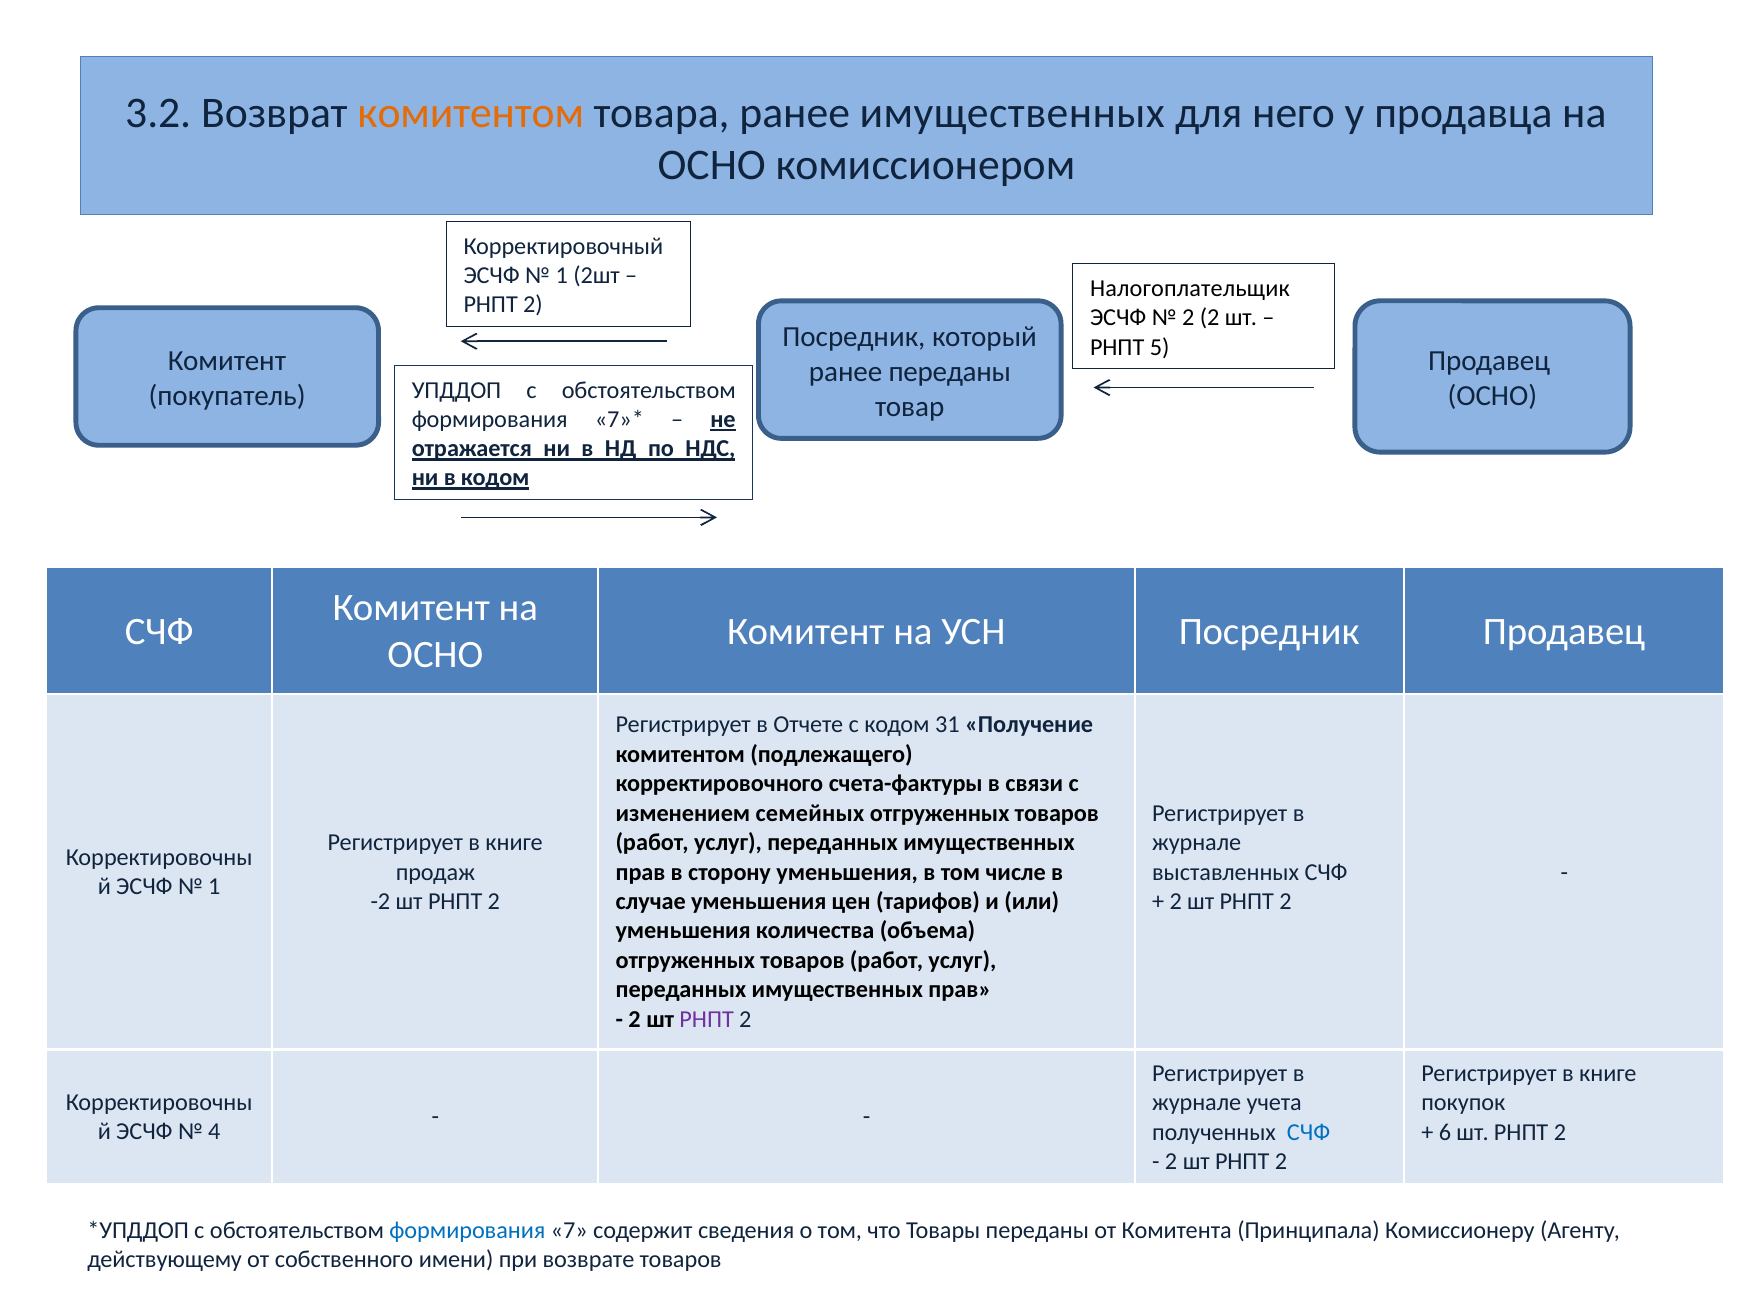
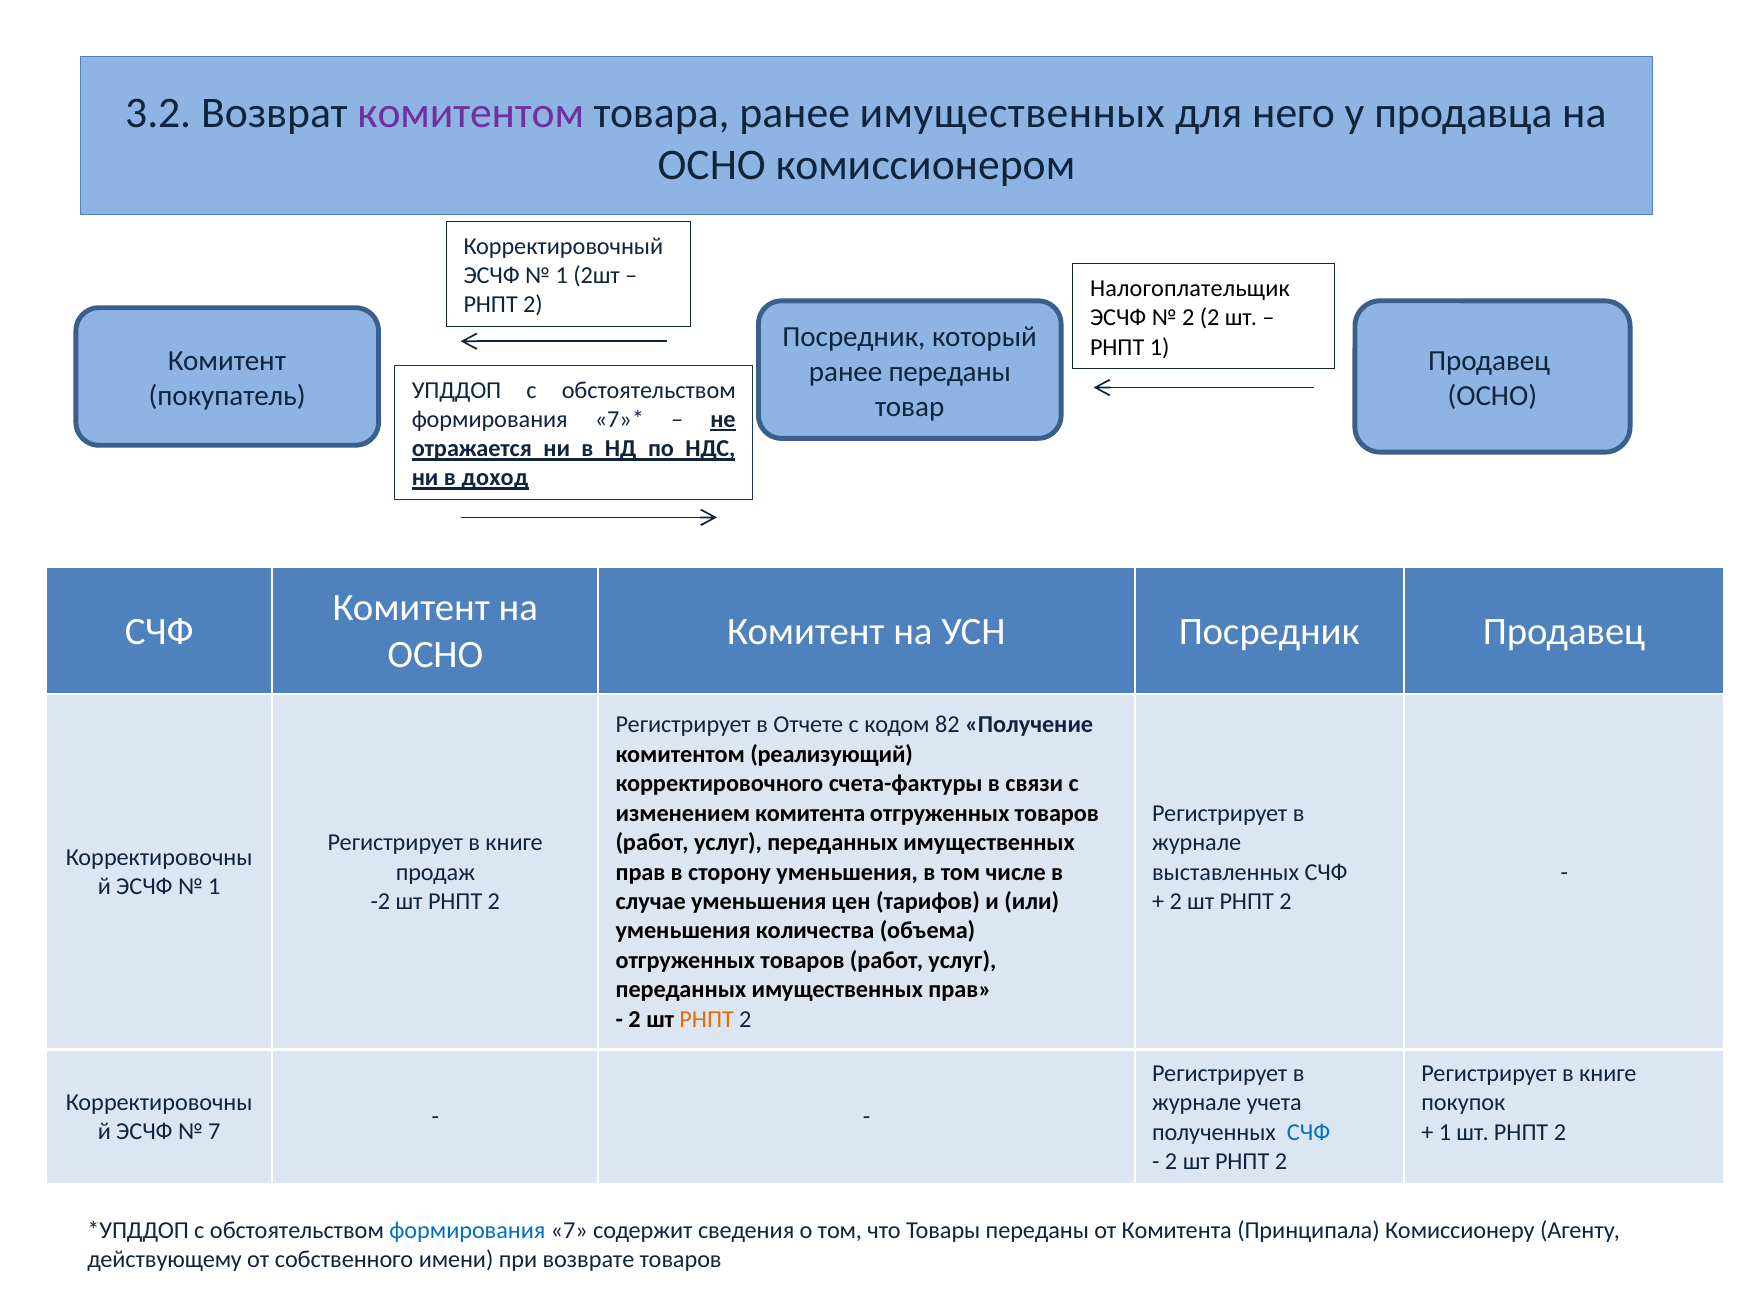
комитентом at (471, 113) colour: orange -> purple
РНПТ 5: 5 -> 1
в кодом: кодом -> доход
31: 31 -> 82
подлежащего: подлежащего -> реализующий
изменением семейных: семейных -> комитента
РНПТ at (707, 1019) colour: purple -> orange
4 at (214, 1132): 4 -> 7
6 at (1445, 1132): 6 -> 1
